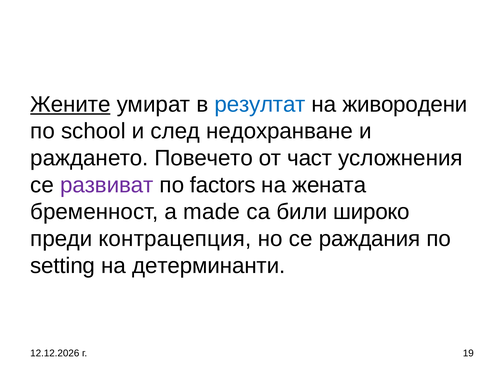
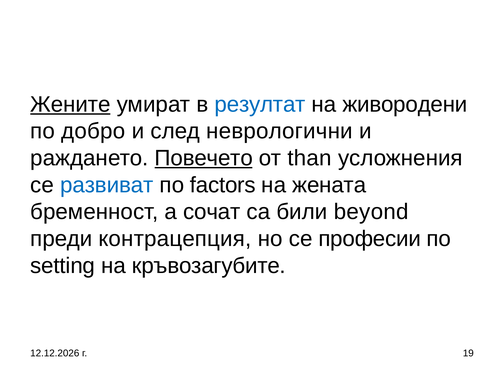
school: school -> добро
недохранване: недохранване -> неврологични
Повечето underline: none -> present
част: част -> than
развиват colour: purple -> blue
made: made -> сочат
широко: широко -> beyond
раждания: раждания -> професии
детерминанти: детерминанти -> кръвозагубите
